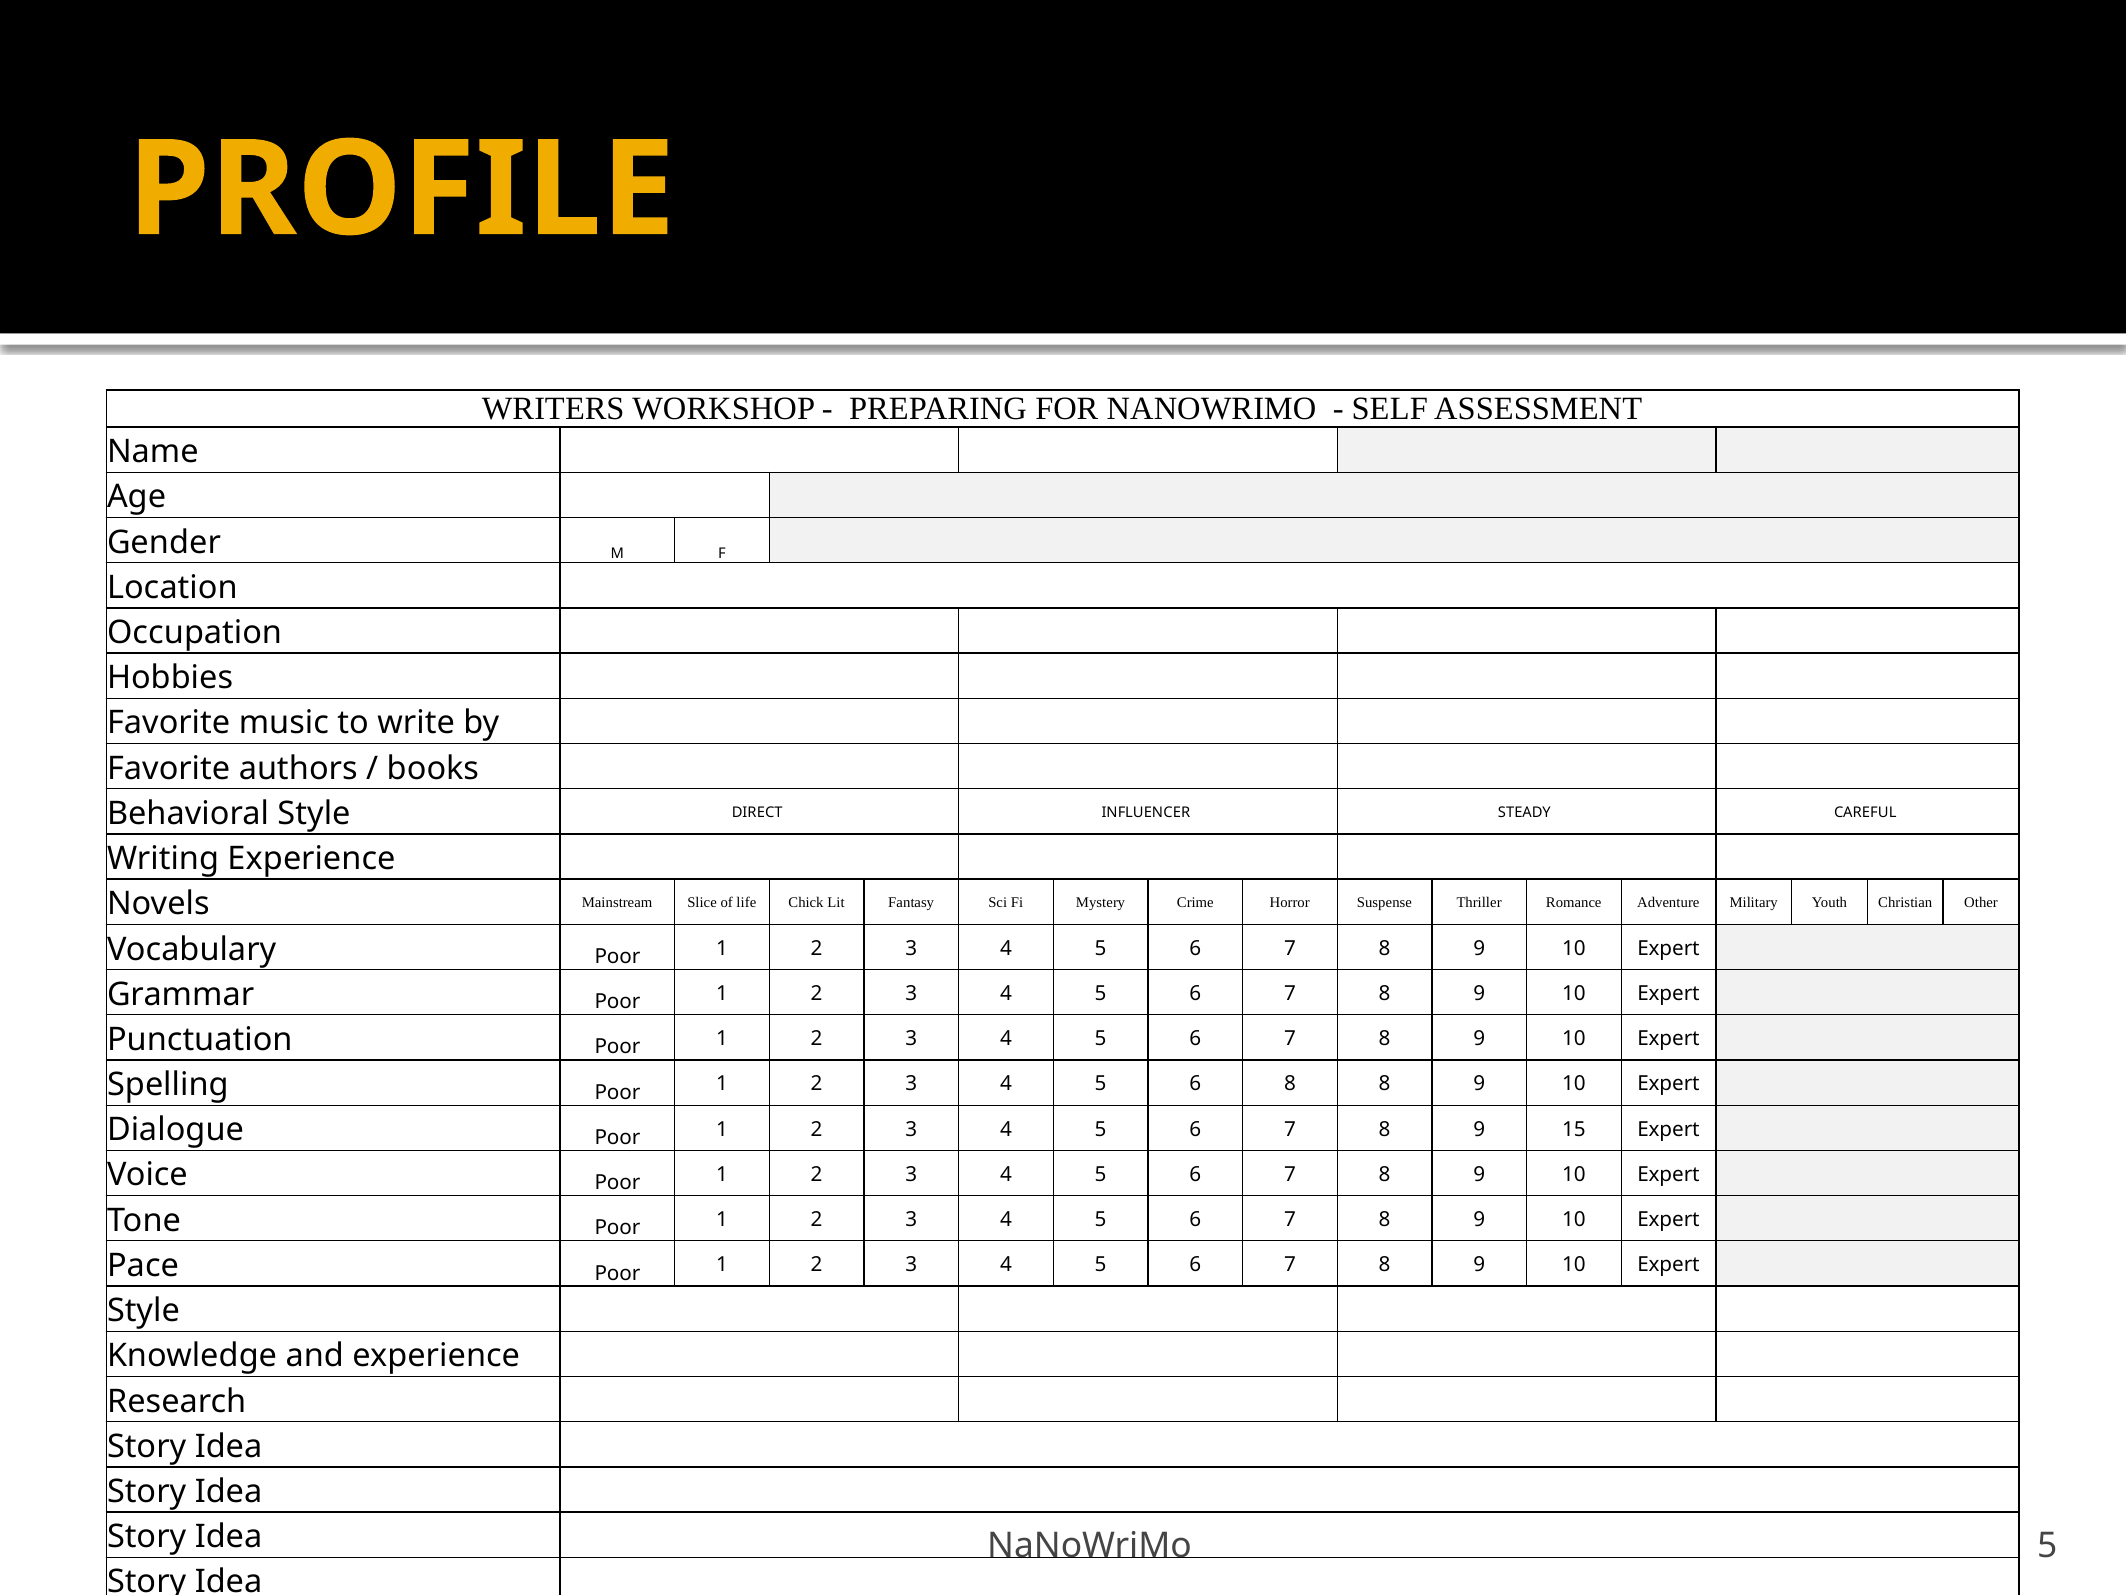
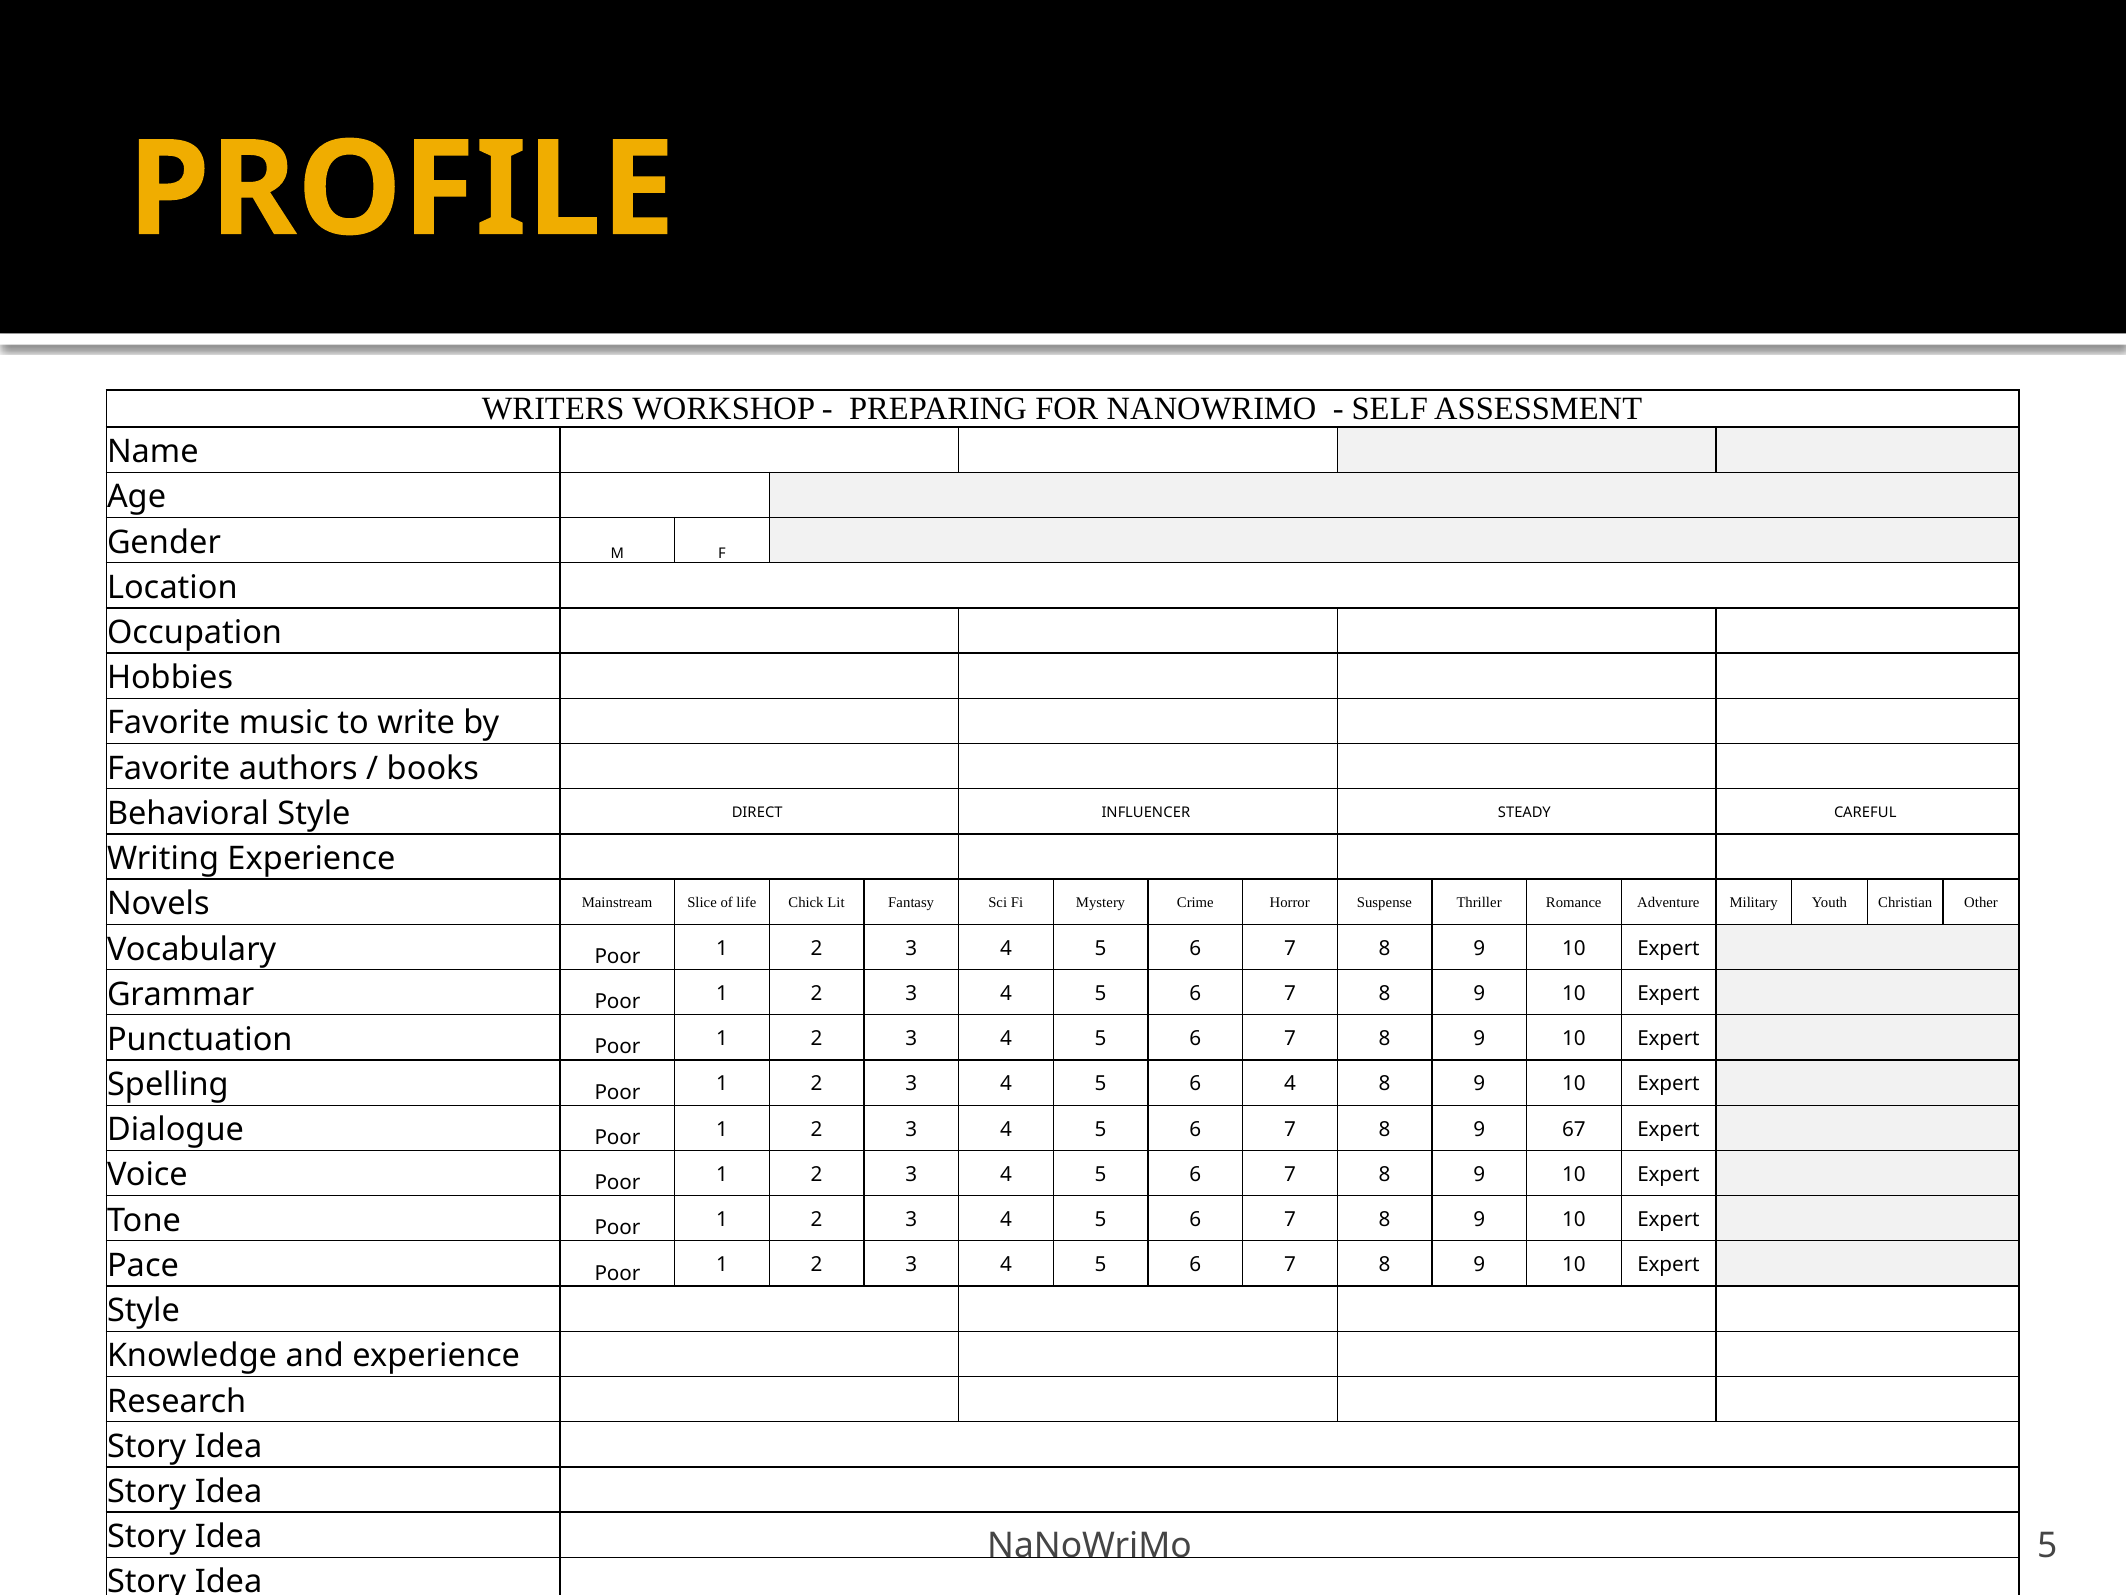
6 8: 8 -> 4
15: 15 -> 67
